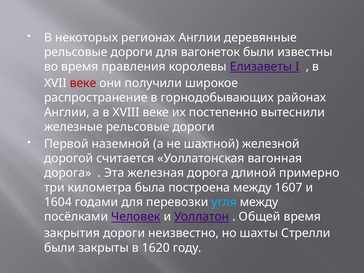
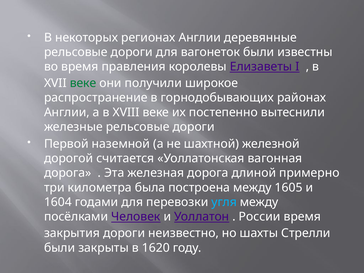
веке at (83, 83) colour: red -> green
1607: 1607 -> 1605
Общей: Общей -> России
